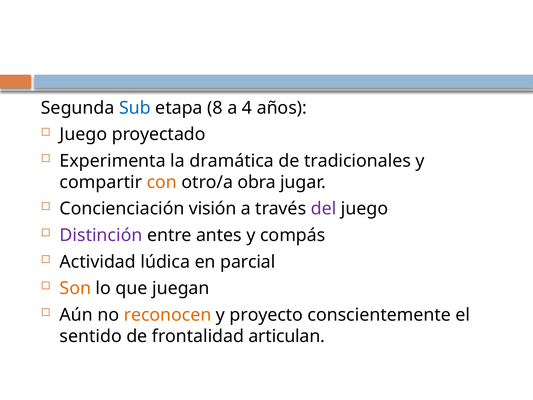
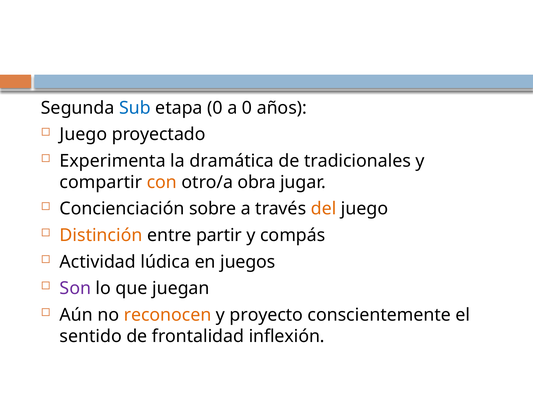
etapa 8: 8 -> 0
a 4: 4 -> 0
visión: visión -> sobre
del colour: purple -> orange
Distinción colour: purple -> orange
antes: antes -> partir
parcial: parcial -> juegos
Son colour: orange -> purple
articulan: articulan -> inflexión
